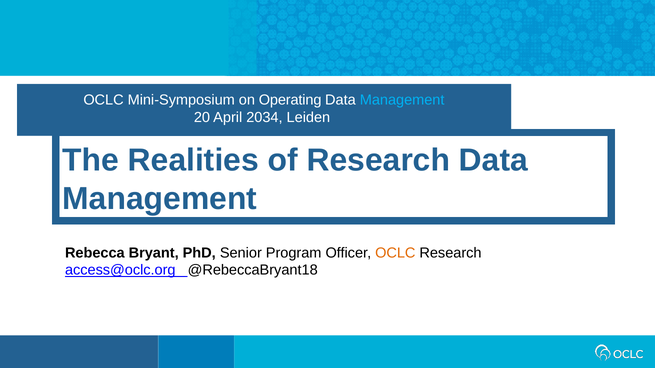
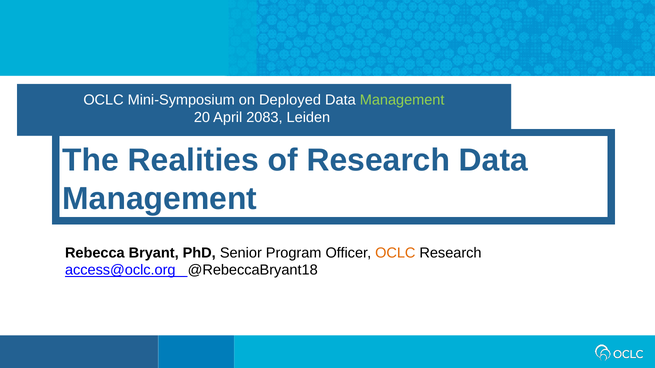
Operating: Operating -> Deployed
Management at (402, 100) colour: light blue -> light green
2034: 2034 -> 2083
